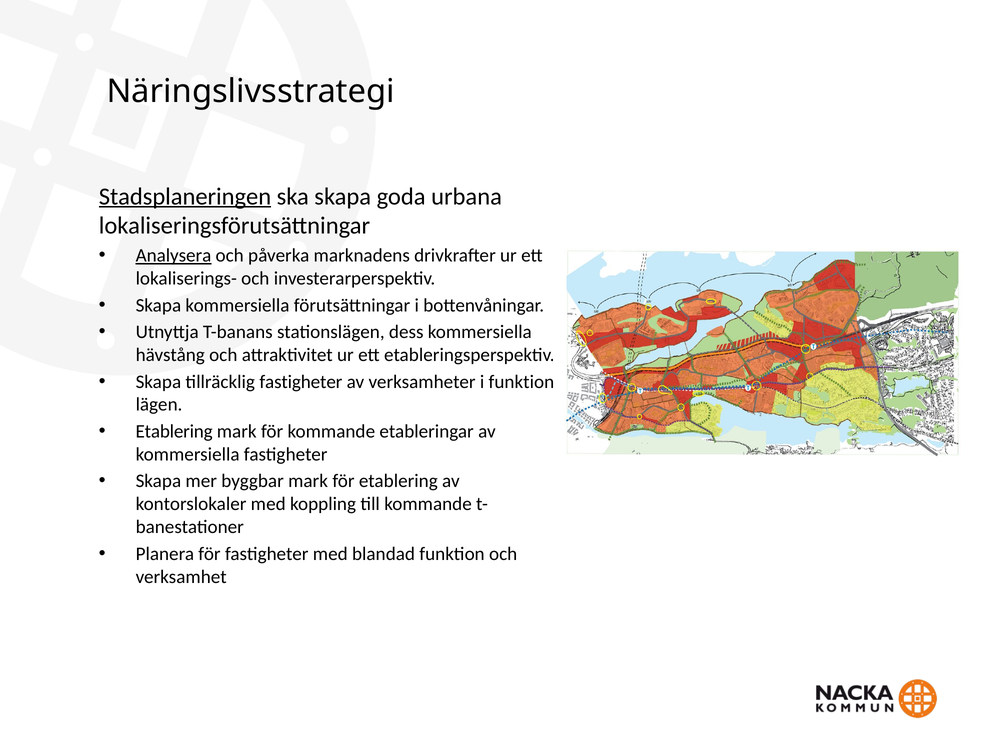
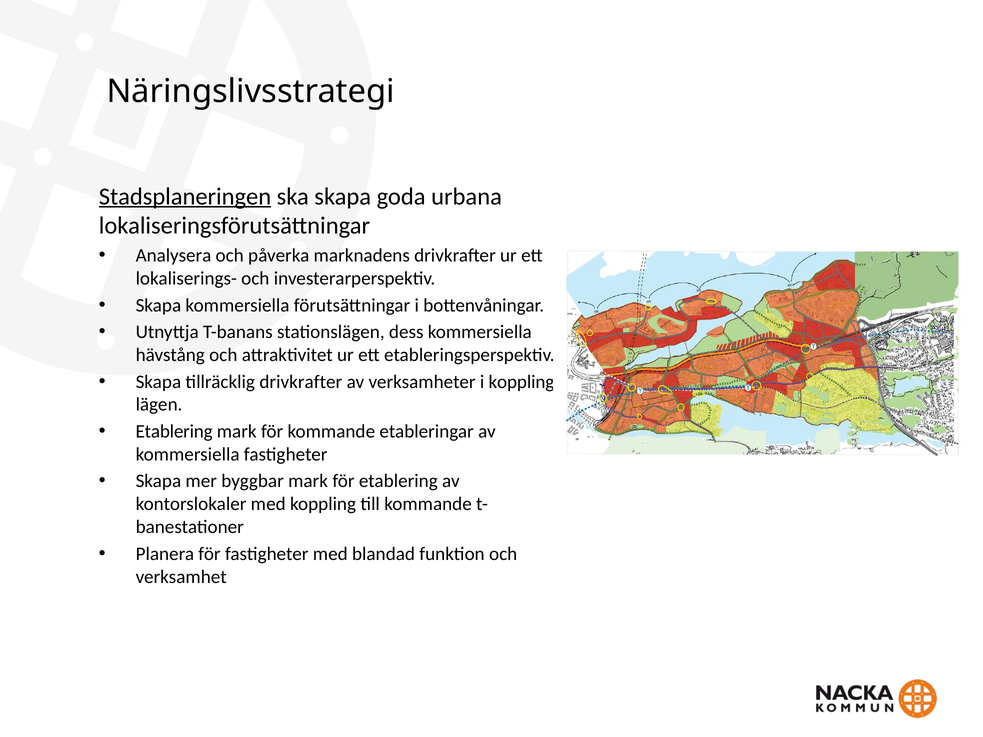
Analysera underline: present -> none
tillräcklig fastigheter: fastigheter -> drivkrafter
i funktion: funktion -> koppling
